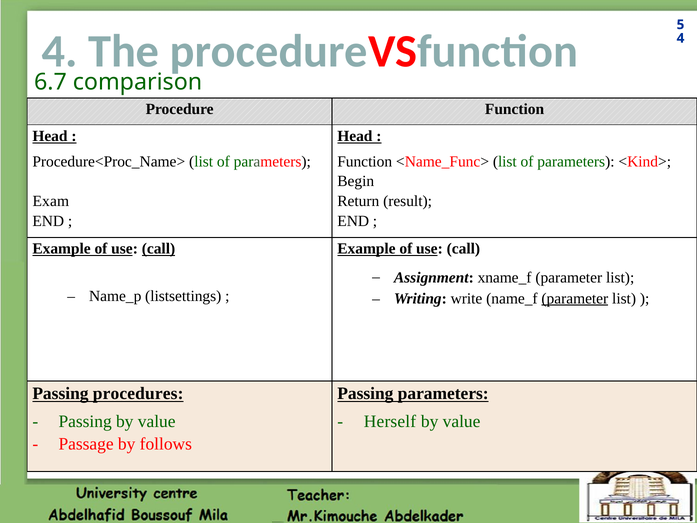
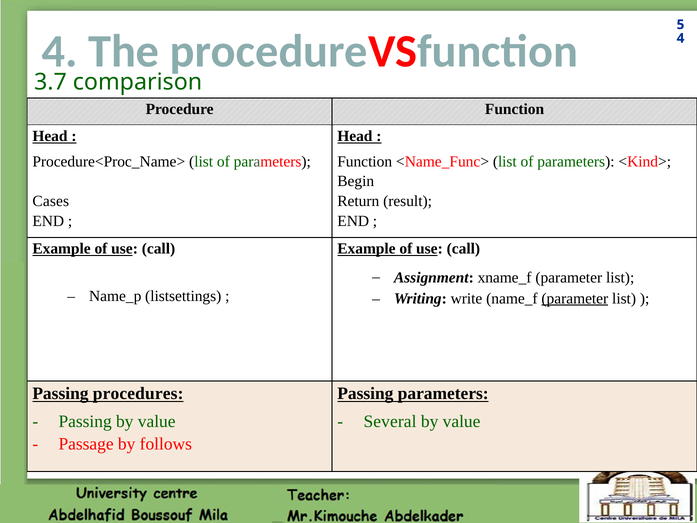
6.7: 6.7 -> 3.7
Exam: Exam -> Cases
call at (158, 249) underline: present -> none
Herself: Herself -> Several
